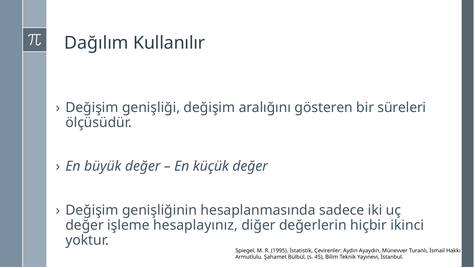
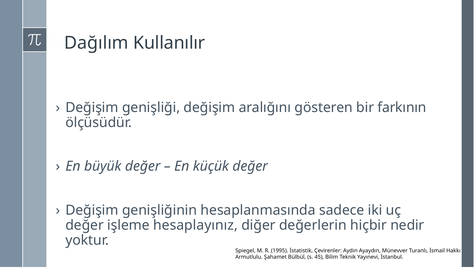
süreleri: süreleri -> farkının
ikinci: ikinci -> nedir
